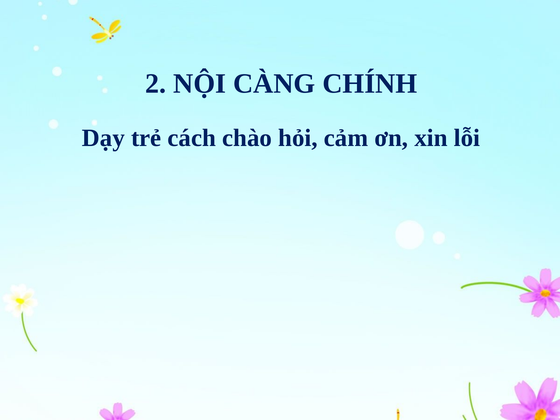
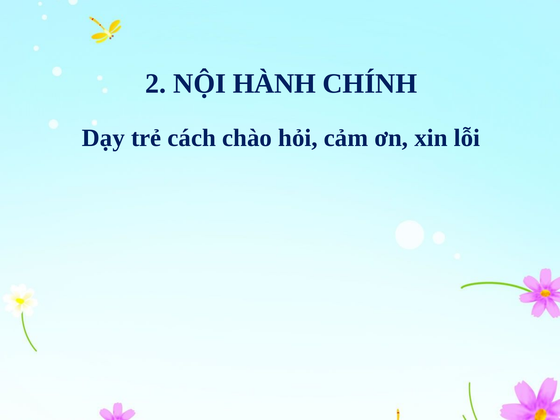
CÀNG: CÀNG -> HÀNH
